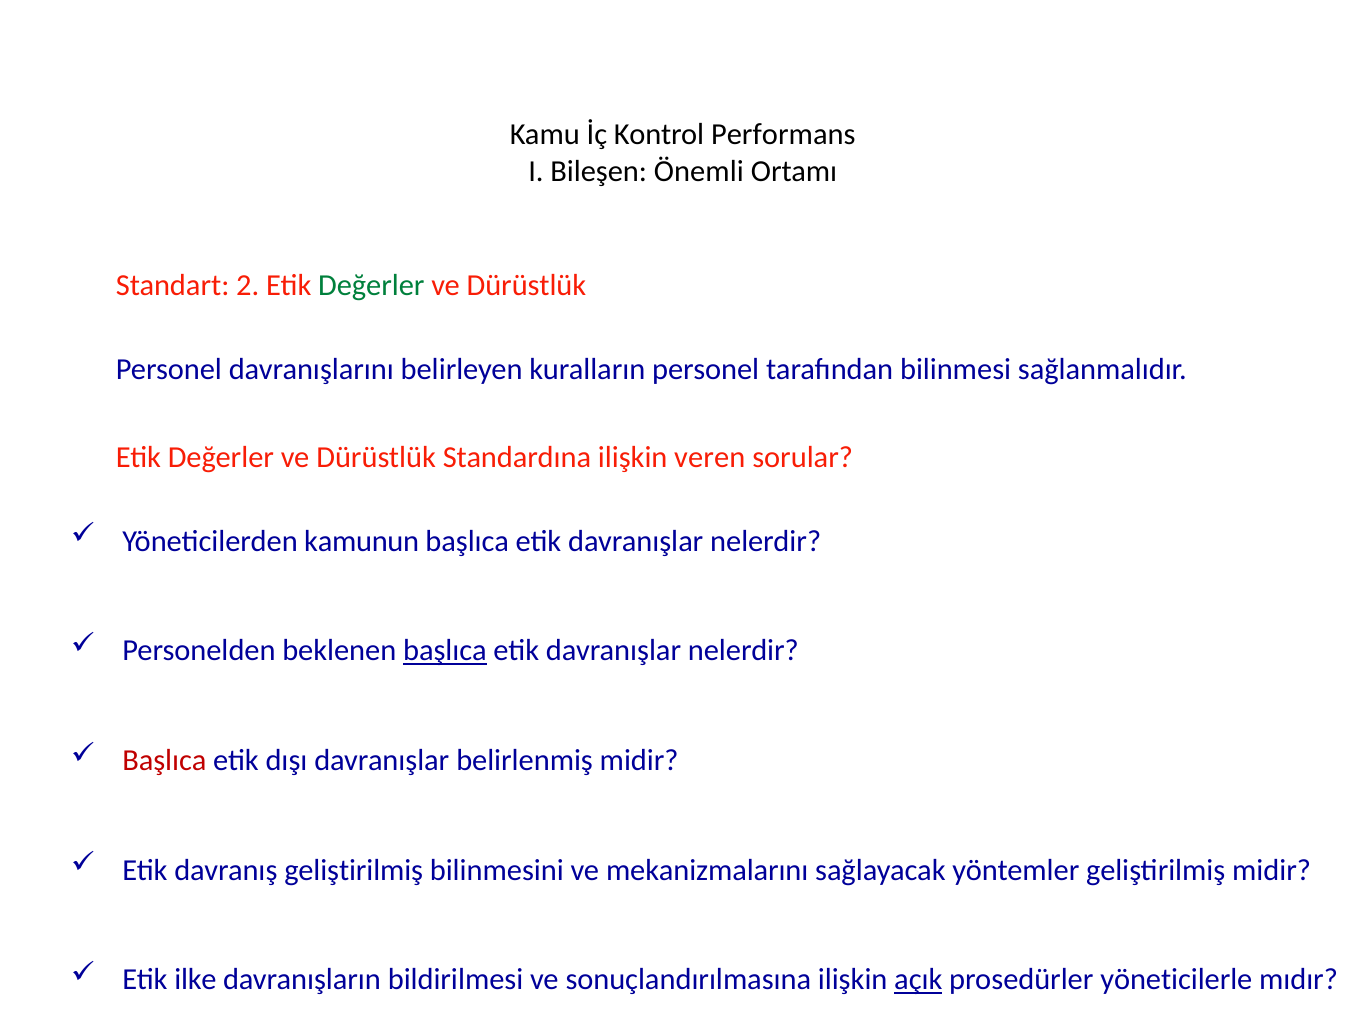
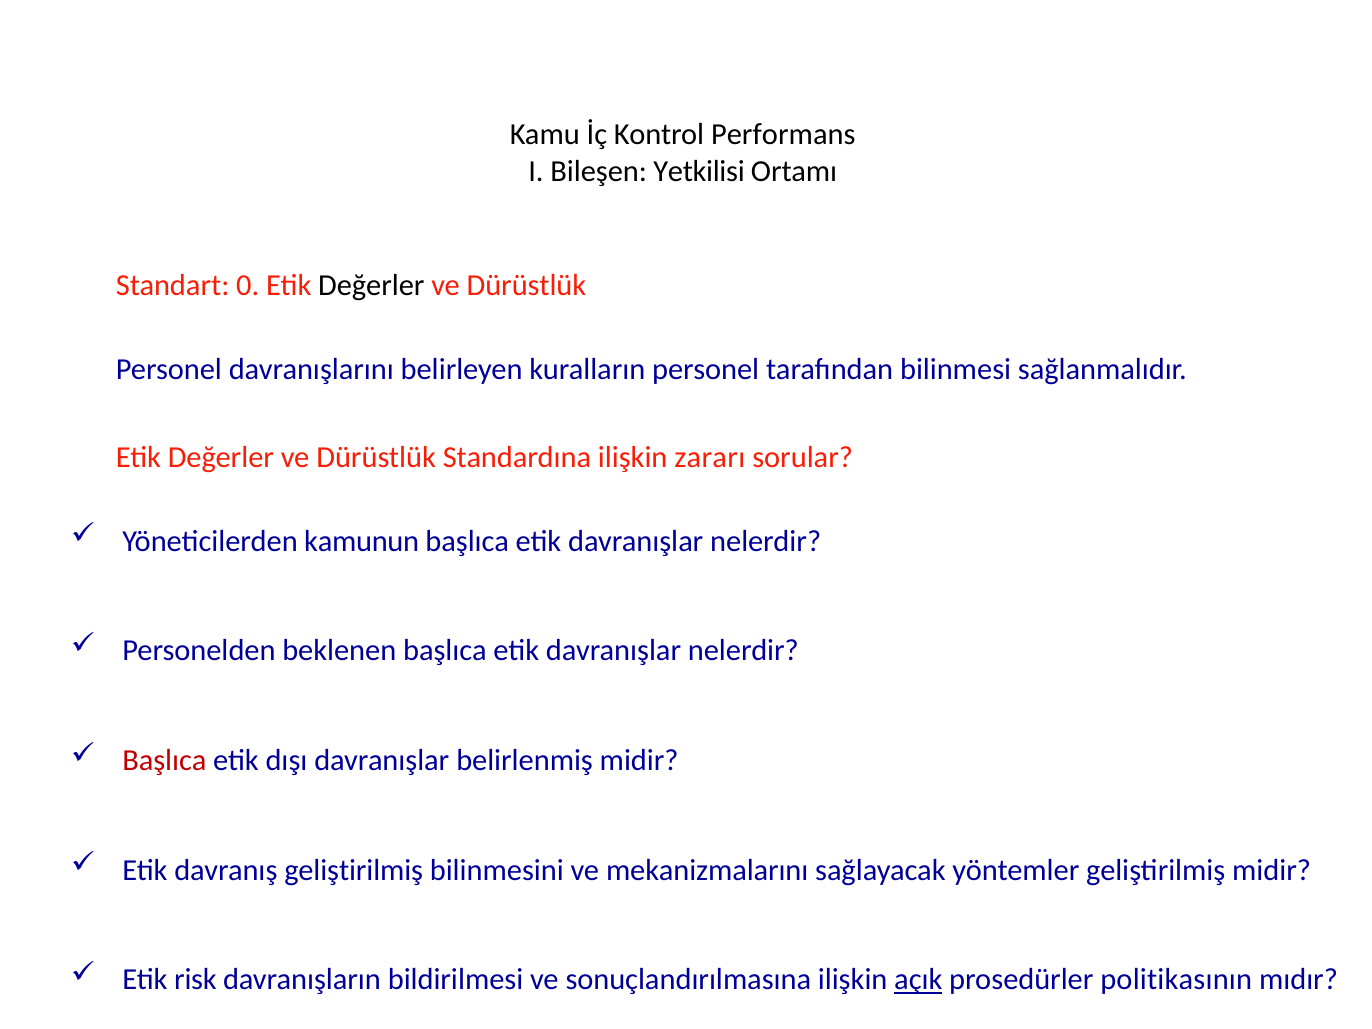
Önemli: Önemli -> Yetkilisi
2: 2 -> 0
Değerler at (371, 285) colour: green -> black
veren: veren -> zararı
başlıca at (445, 651) underline: present -> none
ilke: ilke -> risk
yöneticilerle: yöneticilerle -> politikasının
